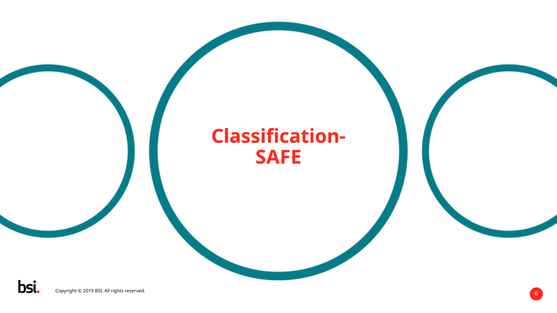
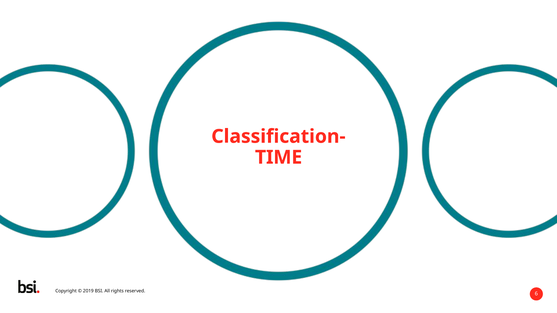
SAFE: SAFE -> TIME
